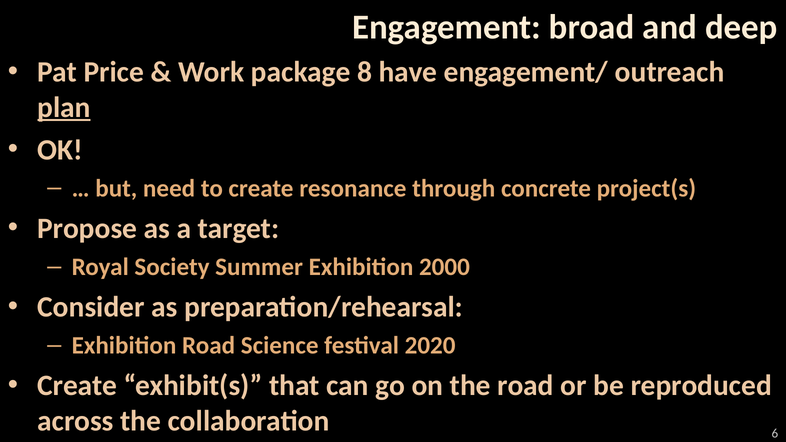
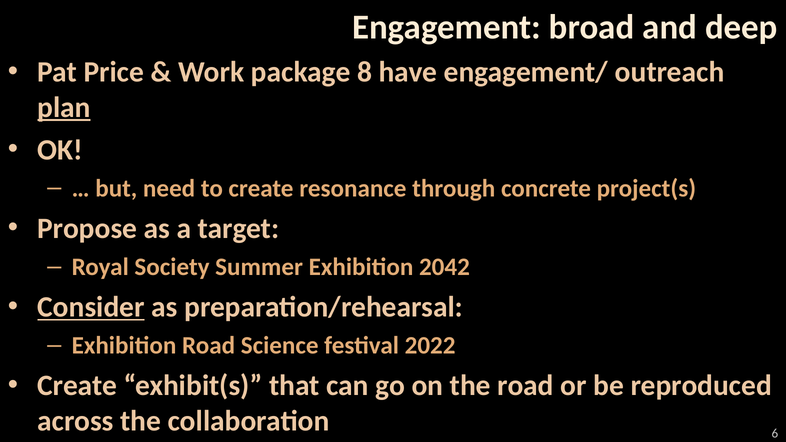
2000: 2000 -> 2042
Consider underline: none -> present
2020: 2020 -> 2022
